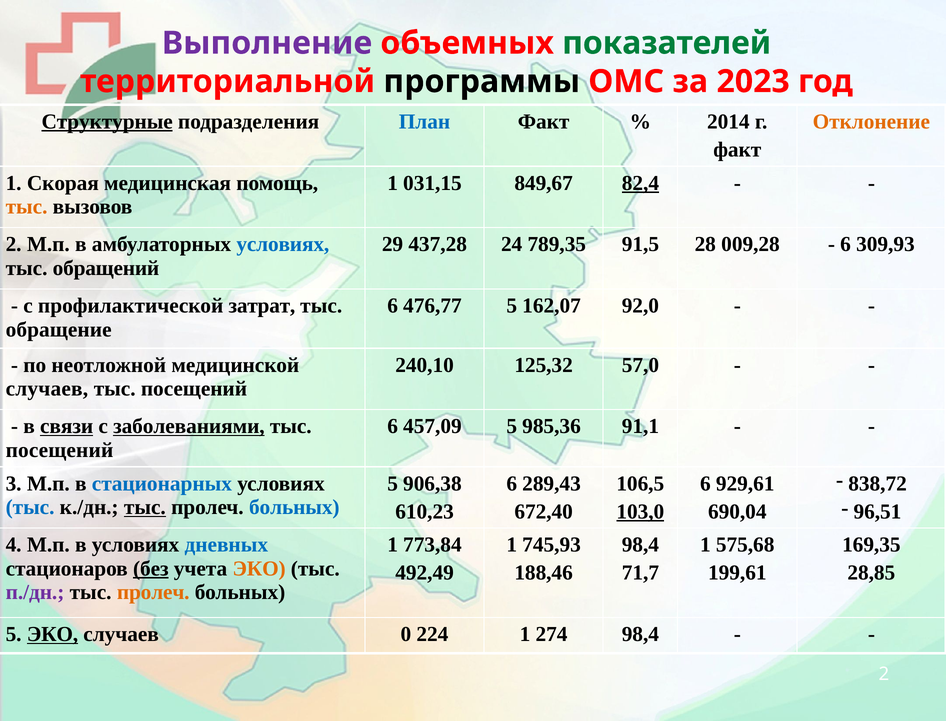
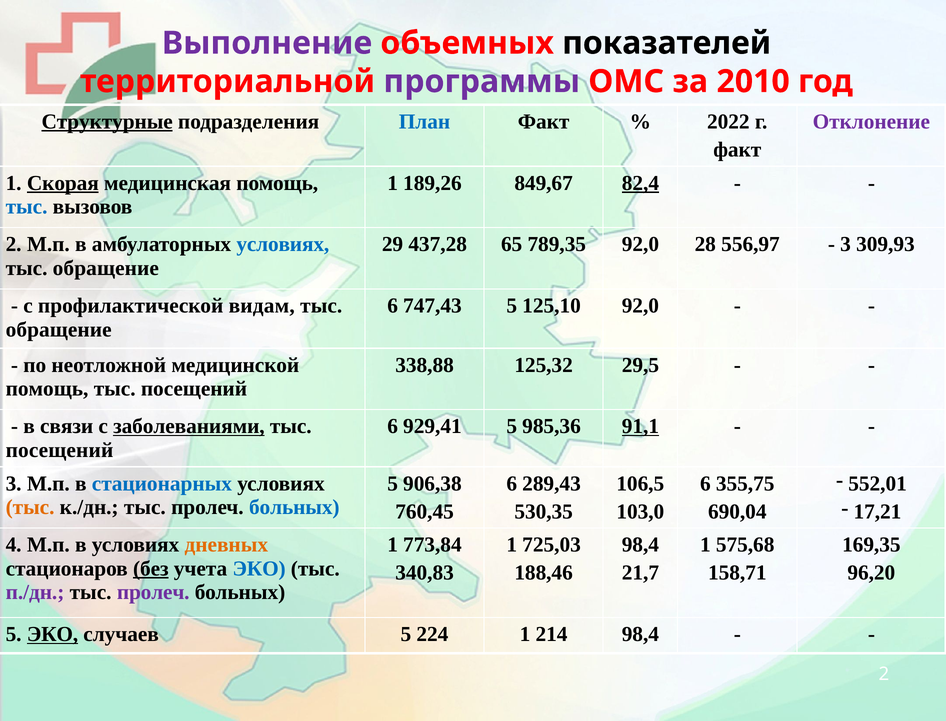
показателей colour: green -> black
программы colour: black -> purple
2023: 2023 -> 2010
2014: 2014 -> 2022
Отклонение colour: orange -> purple
Скорая underline: none -> present
031,15: 031,15 -> 189,26
тыс at (27, 207) colour: orange -> blue
24: 24 -> 65
789,35 91,5: 91,5 -> 92,0
009,28: 009,28 -> 556,97
6 at (846, 244): 6 -> 3
обращений at (106, 268): обращений -> обращение
затрат: затрат -> видам
476,77: 476,77 -> 747,43
162,07: 162,07 -> 125,10
240,10: 240,10 -> 338,88
57,0: 57,0 -> 29,5
случаев at (47, 389): случаев -> помощь
связи underline: present -> none
457,09: 457,09 -> 929,41
91,1 underline: none -> present
838,72: 838,72 -> 552,01
929,61: 929,61 -> 355,75
тыс at (30, 507) colour: blue -> orange
тыс at (145, 507) underline: present -> none
96,51: 96,51 -> 17,21
610,23: 610,23 -> 760,45
672,40: 672,40 -> 530,35
103,0 underline: present -> none
дневных colour: blue -> orange
745,93: 745,93 -> 725,03
ЭКО at (259, 568) colour: orange -> blue
492,49: 492,49 -> 340,83
71,7: 71,7 -> 21,7
199,61: 199,61 -> 158,71
28,85: 28,85 -> 96,20
пролеч at (153, 592) colour: orange -> purple
случаев 0: 0 -> 5
274: 274 -> 214
